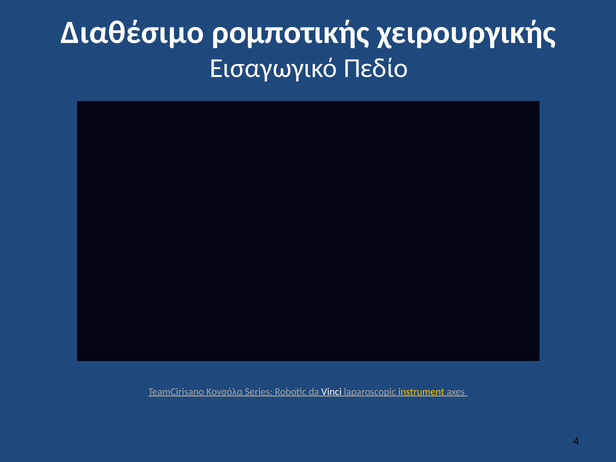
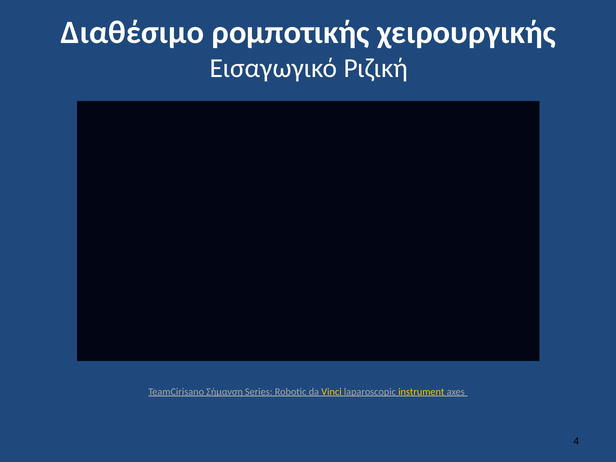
Πεδίο: Πεδίο -> Ριζική
Κονσόλα: Κονσόλα -> Σήμανση
Vinci colour: white -> yellow
